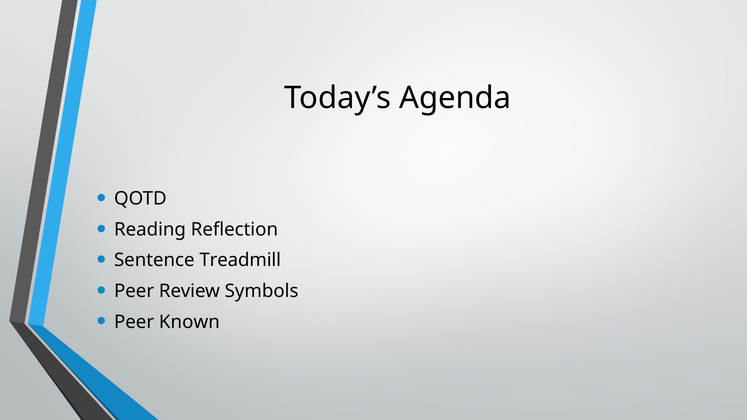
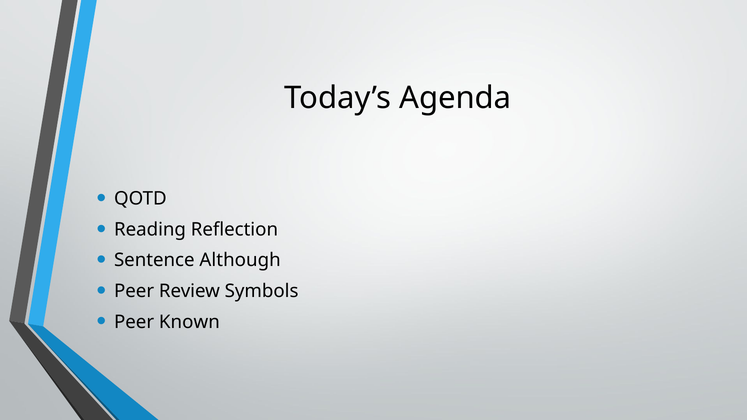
Treadmill: Treadmill -> Although
